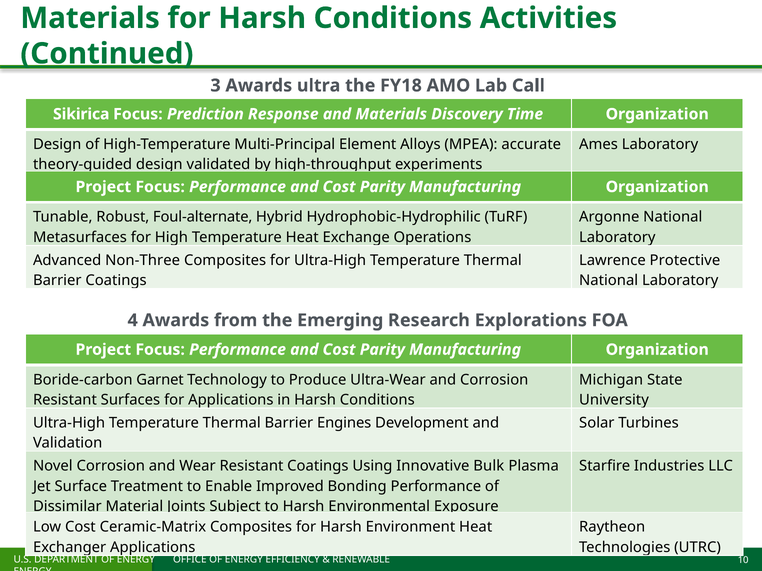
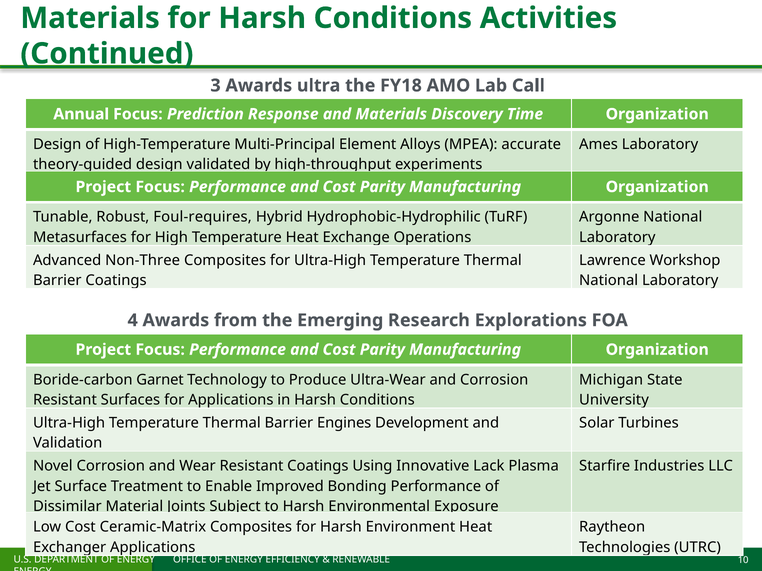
Sikirica: Sikirica -> Annual
Foul-alternate: Foul-alternate -> Foul-requires
Protective: Protective -> Workshop
Bulk: Bulk -> Lack
